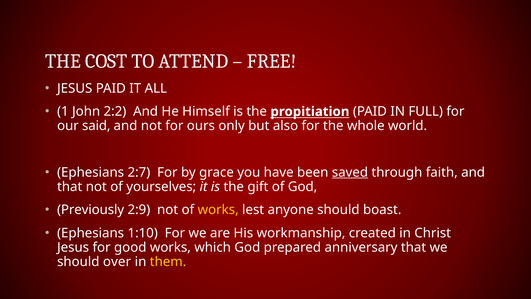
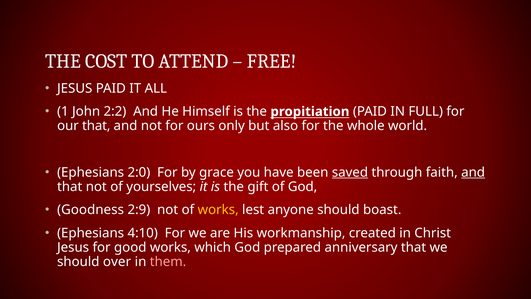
our said: said -> that
2:7: 2:7 -> 2:0
and at (473, 172) underline: none -> present
Previously: Previously -> Goodness
1:10: 1:10 -> 4:10
them colour: yellow -> pink
